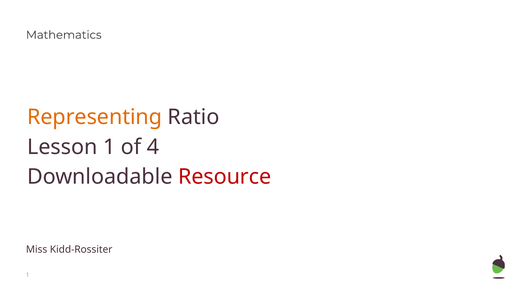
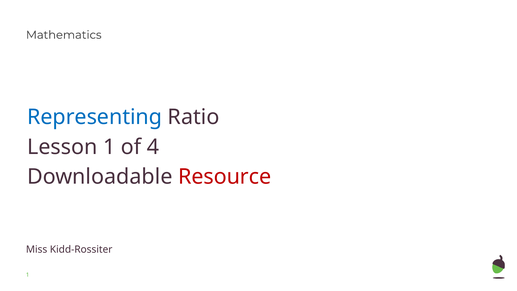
Representing colour: orange -> blue
